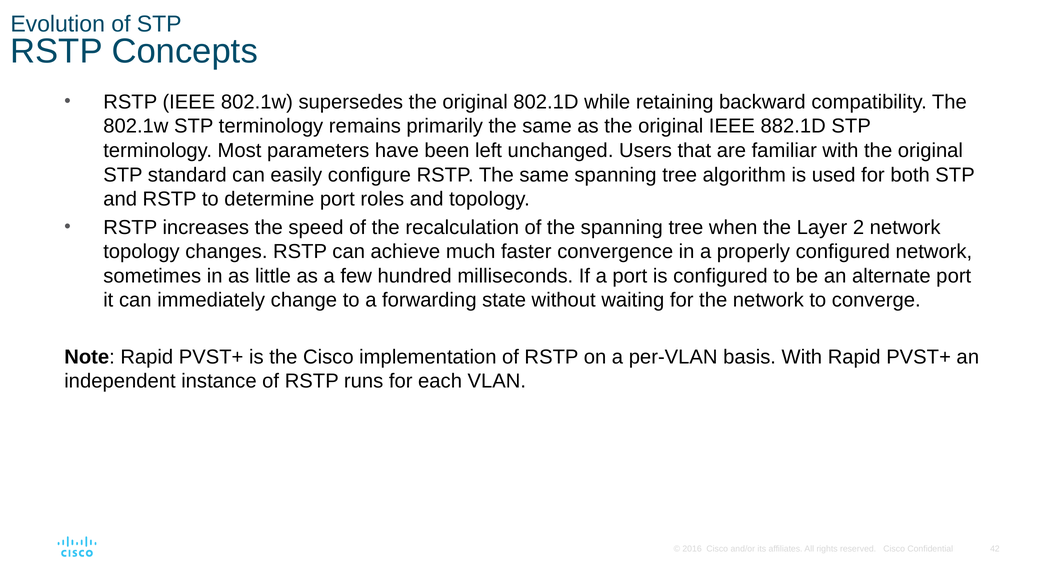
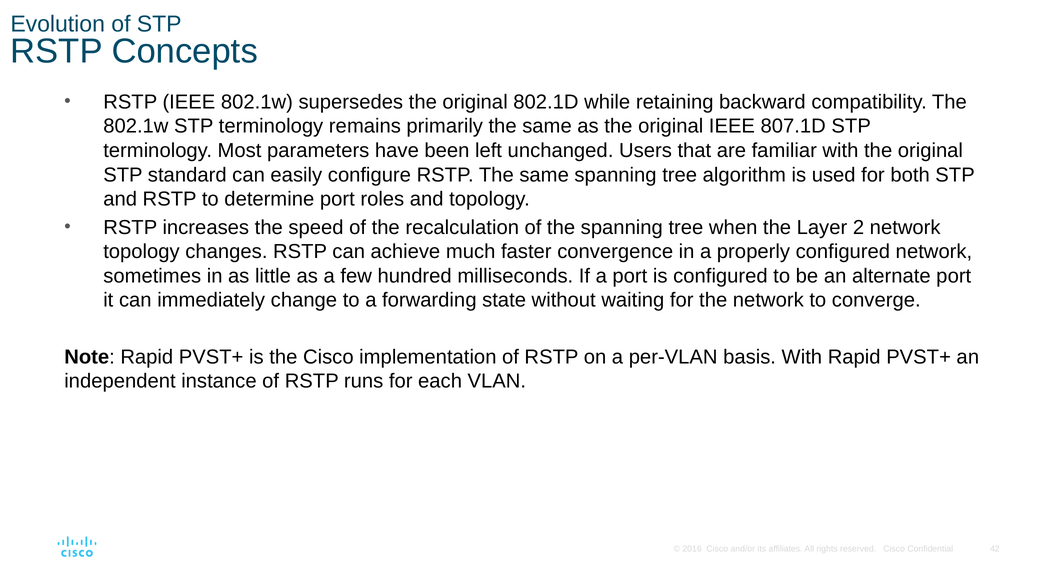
882.1D: 882.1D -> 807.1D
